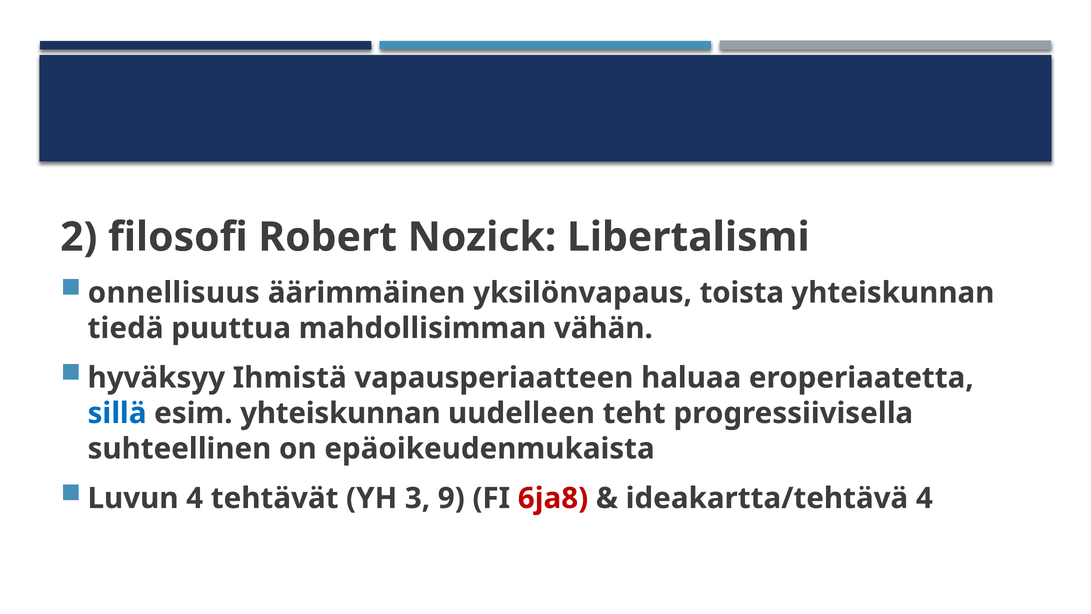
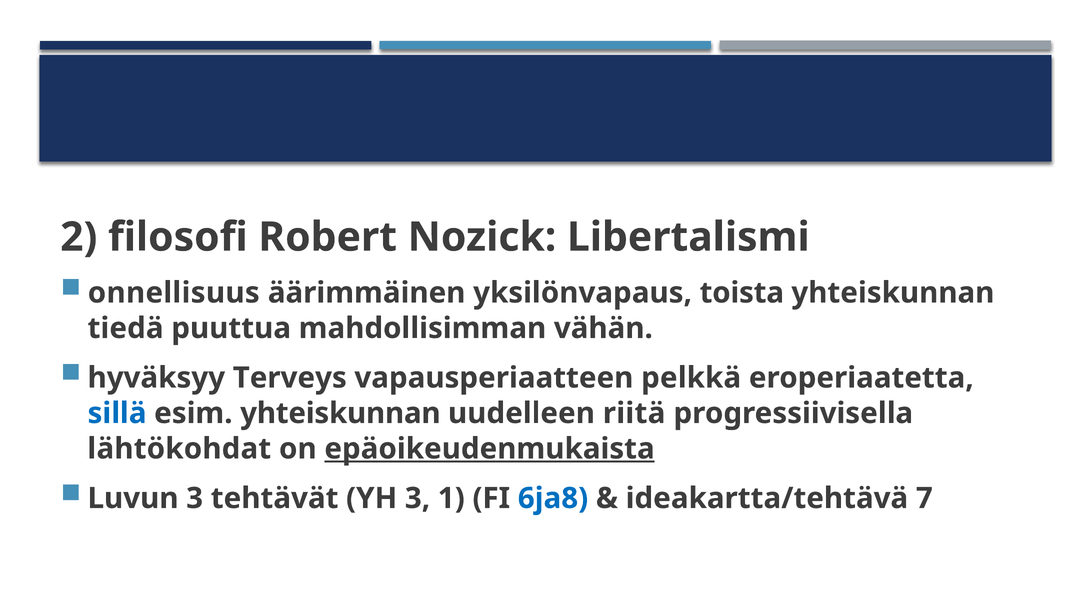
Ihmistä: Ihmistä -> Terveys
haluaa: haluaa -> pelkkä
teht: teht -> riitä
suhteellinen: suhteellinen -> lähtökohdat
epäoikeudenmukaista underline: none -> present
Luvun 4: 4 -> 3
9: 9 -> 1
6ja8 colour: red -> blue
ideakartta/tehtävä 4: 4 -> 7
